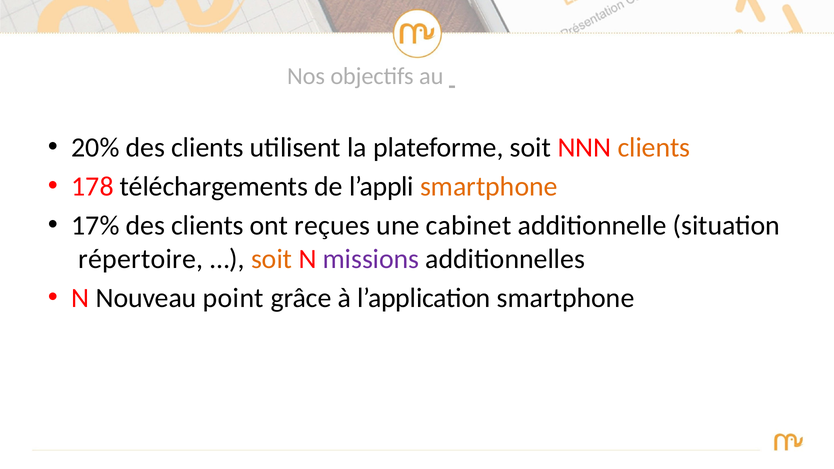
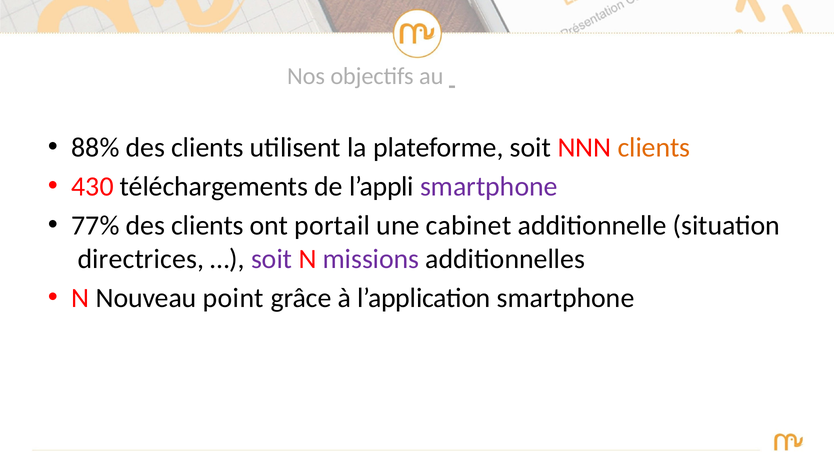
20%: 20% -> 88%
178: 178 -> 430
smartphone at (489, 187) colour: orange -> purple
17%: 17% -> 77%
reçues: reçues -> portail
répertoire: répertoire -> directrices
soit at (272, 259) colour: orange -> purple
